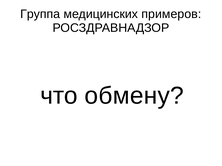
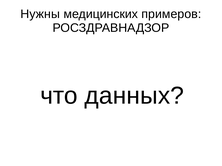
Группа: Группа -> Нужны
обмену: обмену -> данных
